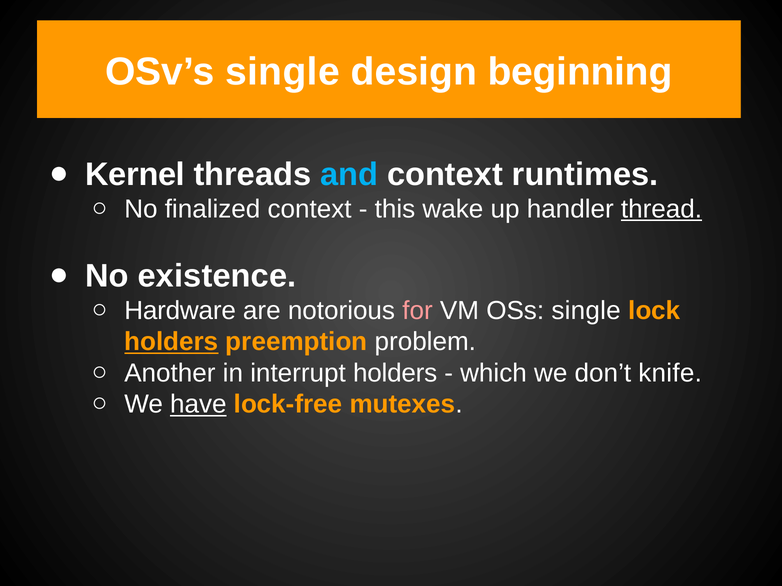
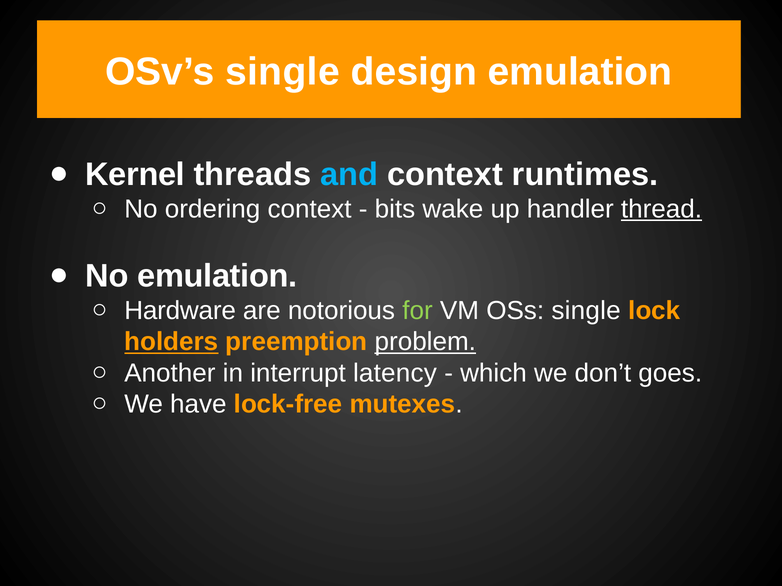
design beginning: beginning -> emulation
finalized: finalized -> ordering
this: this -> bits
No existence: existence -> emulation
for colour: pink -> light green
problem underline: none -> present
interrupt holders: holders -> latency
knife: knife -> goes
have underline: present -> none
